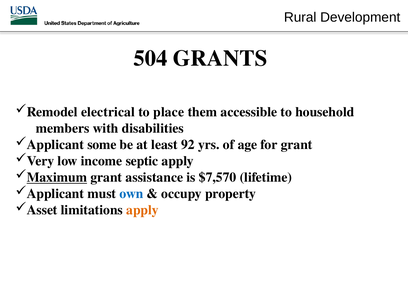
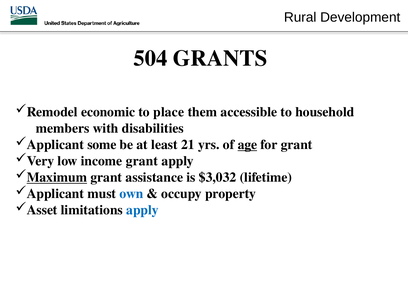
electrical: electrical -> economic
92: 92 -> 21
age underline: none -> present
income septic: septic -> grant
$7,570: $7,570 -> $3,032
apply at (142, 210) colour: orange -> blue
